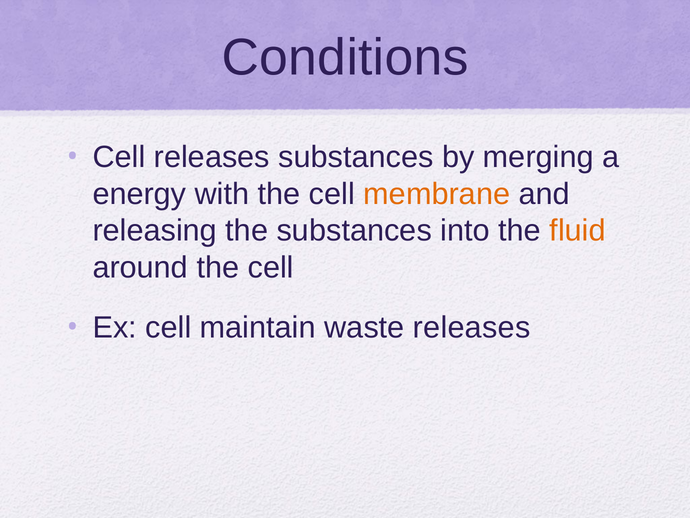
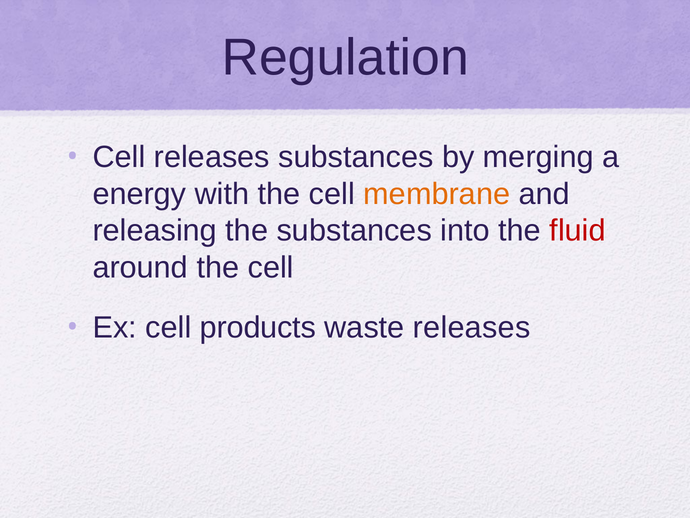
Conditions: Conditions -> Regulation
fluid colour: orange -> red
maintain: maintain -> products
